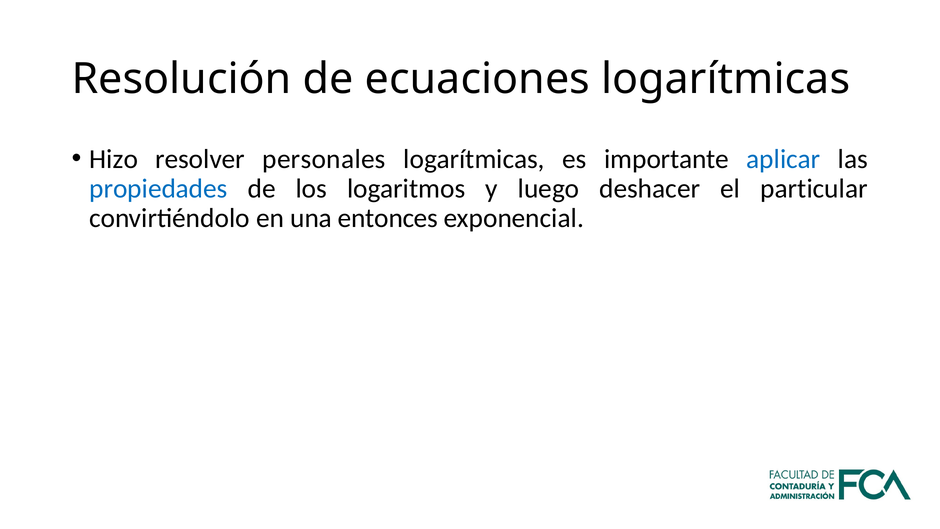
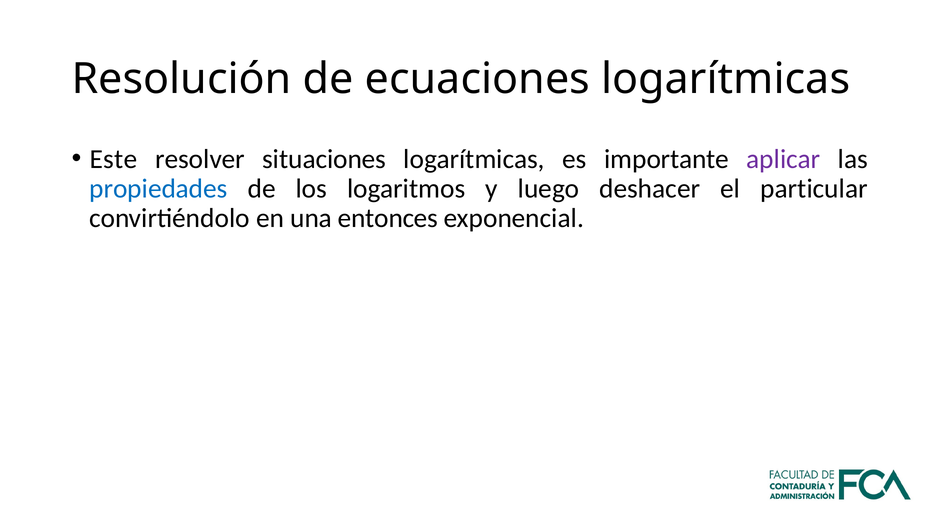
Hizo: Hizo -> Este
personales: personales -> situaciones
aplicar colour: blue -> purple
